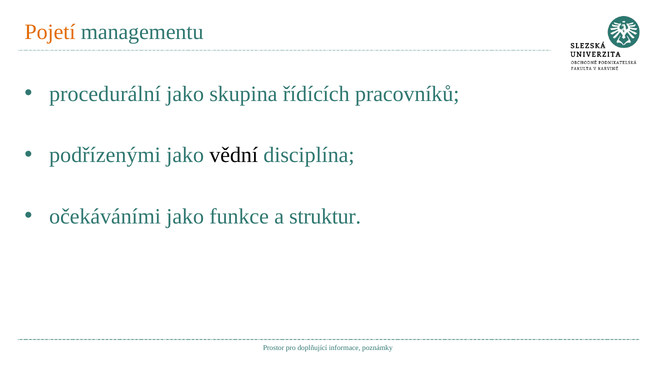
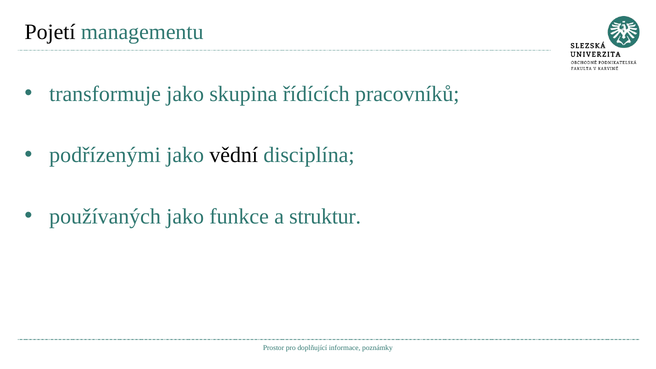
Pojetí colour: orange -> black
procedurální: procedurální -> transformuje
očekáváními: očekáváními -> používaných
